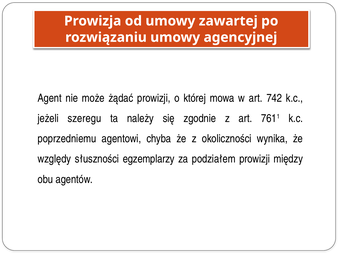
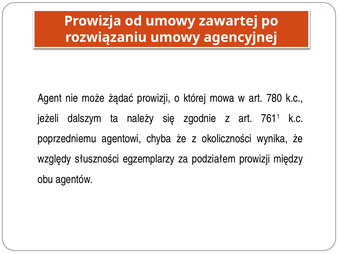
742: 742 -> 780
szeregu: szeregu -> dalszym
